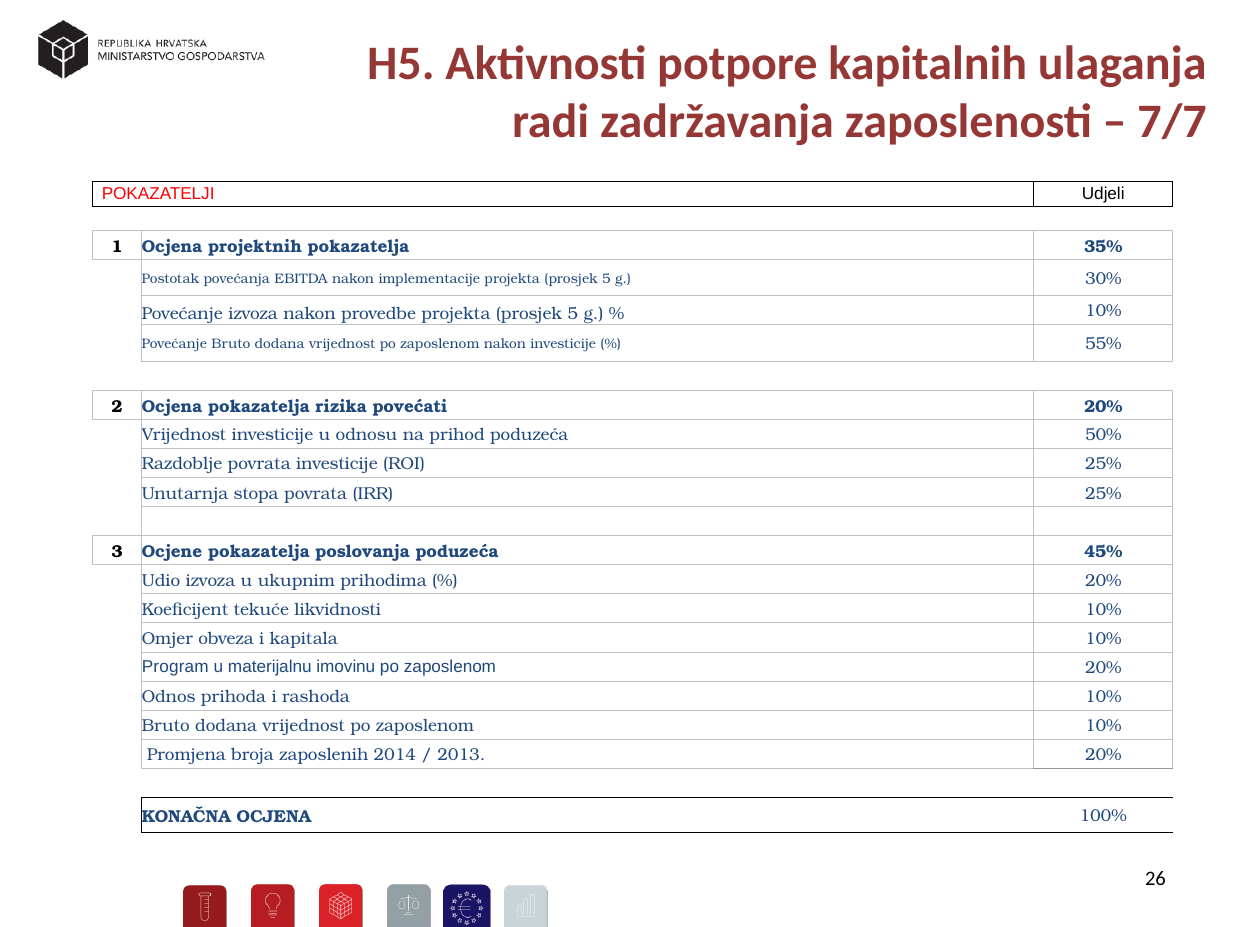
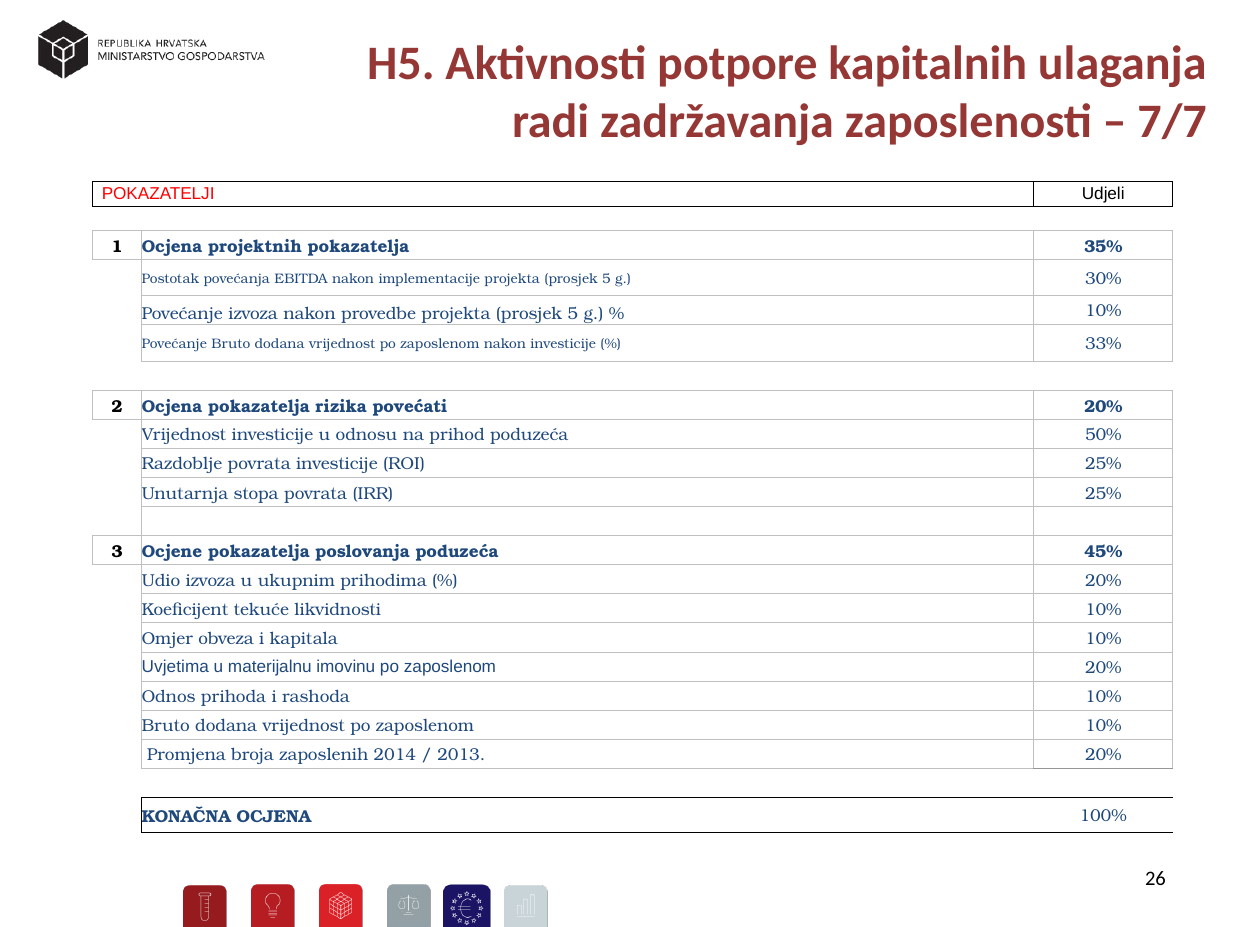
55%: 55% -> 33%
Program: Program -> Uvjetima
